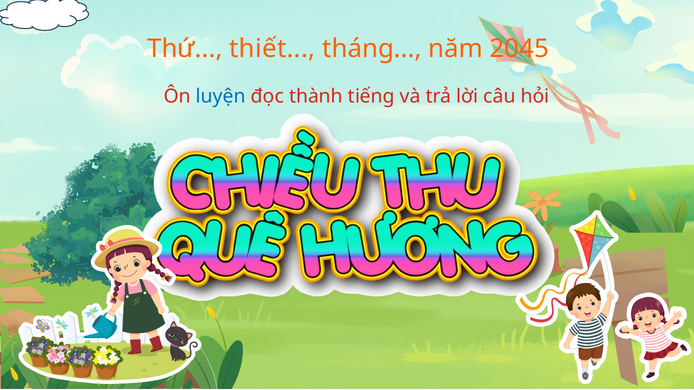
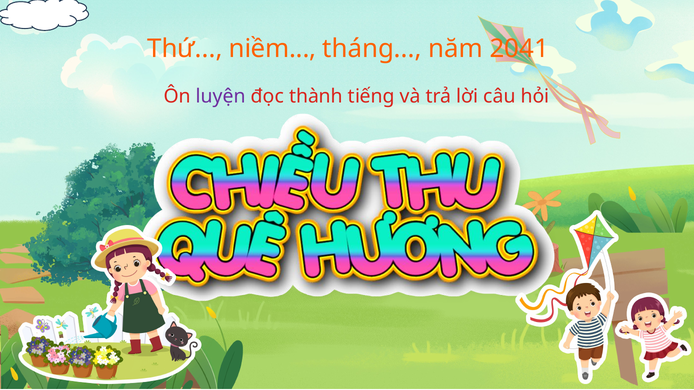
thiết: thiết -> niềm
2045: 2045 -> 2041
luyện colour: blue -> purple
